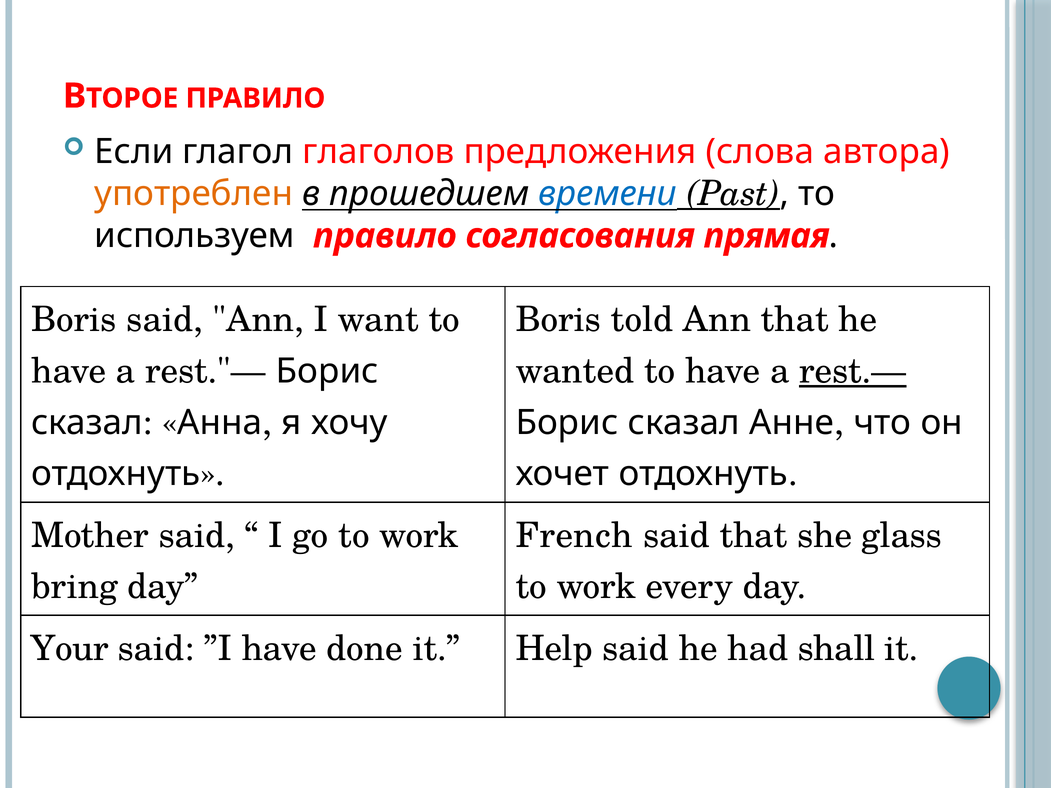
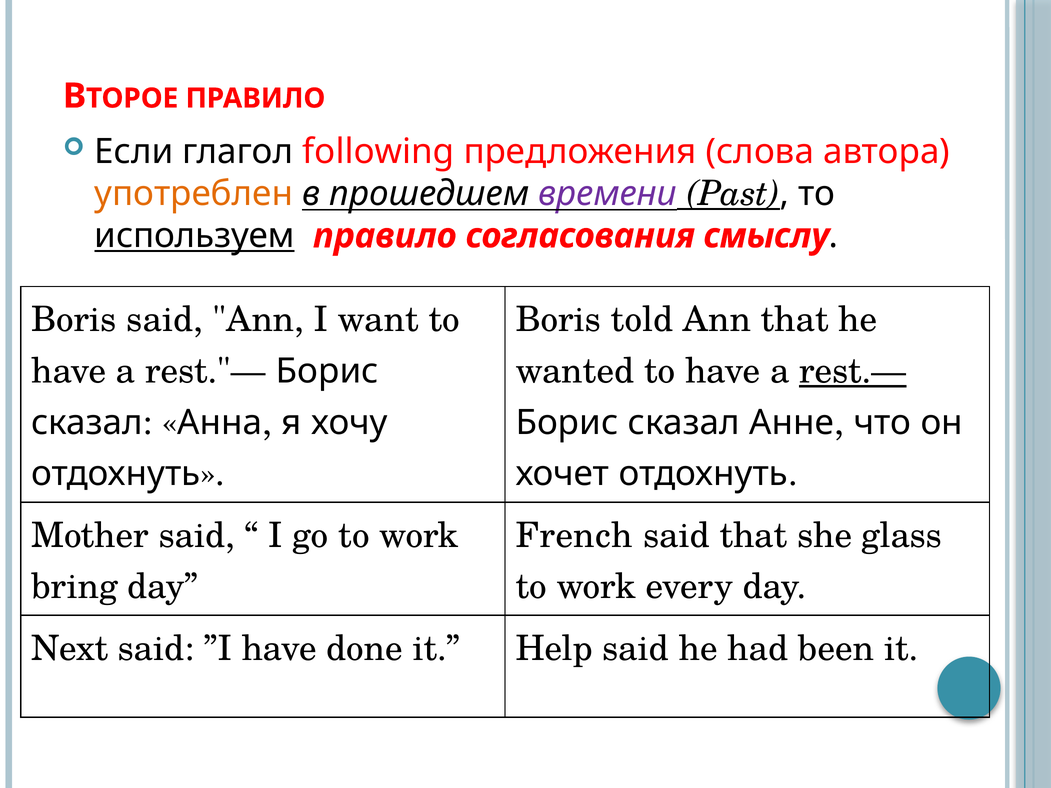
глаголов: глаголов -> following
времени colour: blue -> purple
используем underline: none -> present
прямая: прямая -> смыслу
Your: Your -> Next
shall: shall -> been
